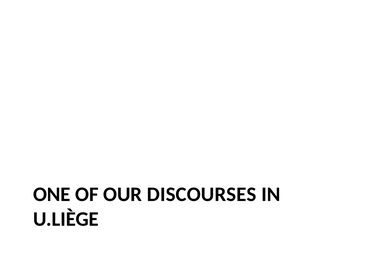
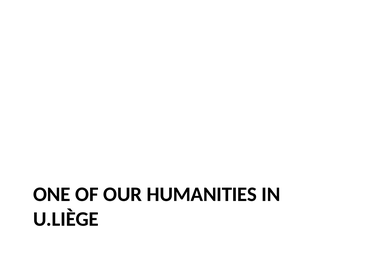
DISCOURSES: DISCOURSES -> HUMANITIES
